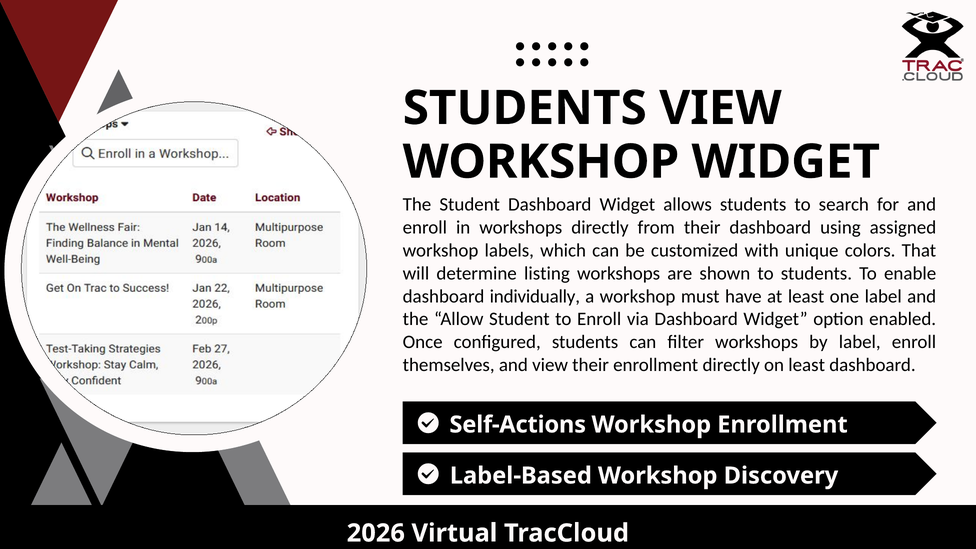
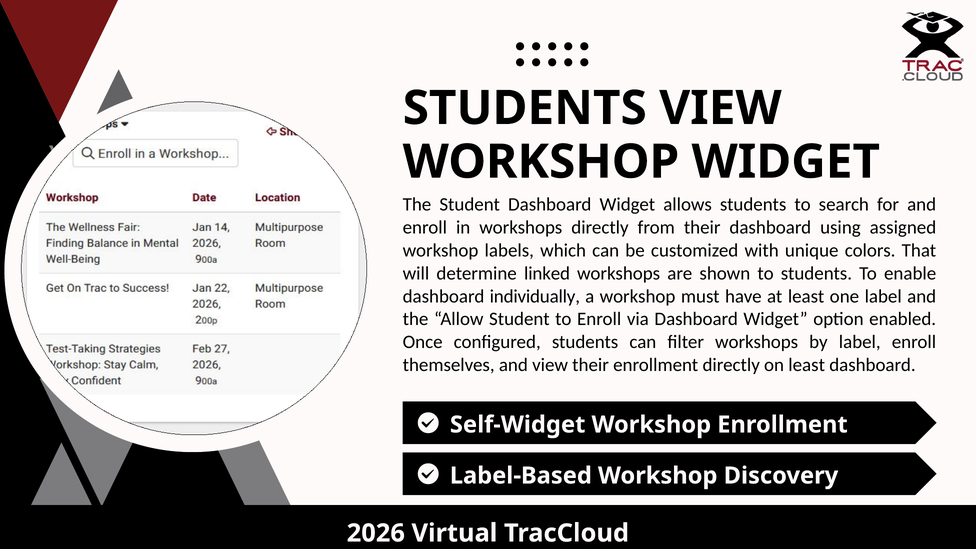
listing: listing -> linked
Self-Actions: Self-Actions -> Self-Widget
